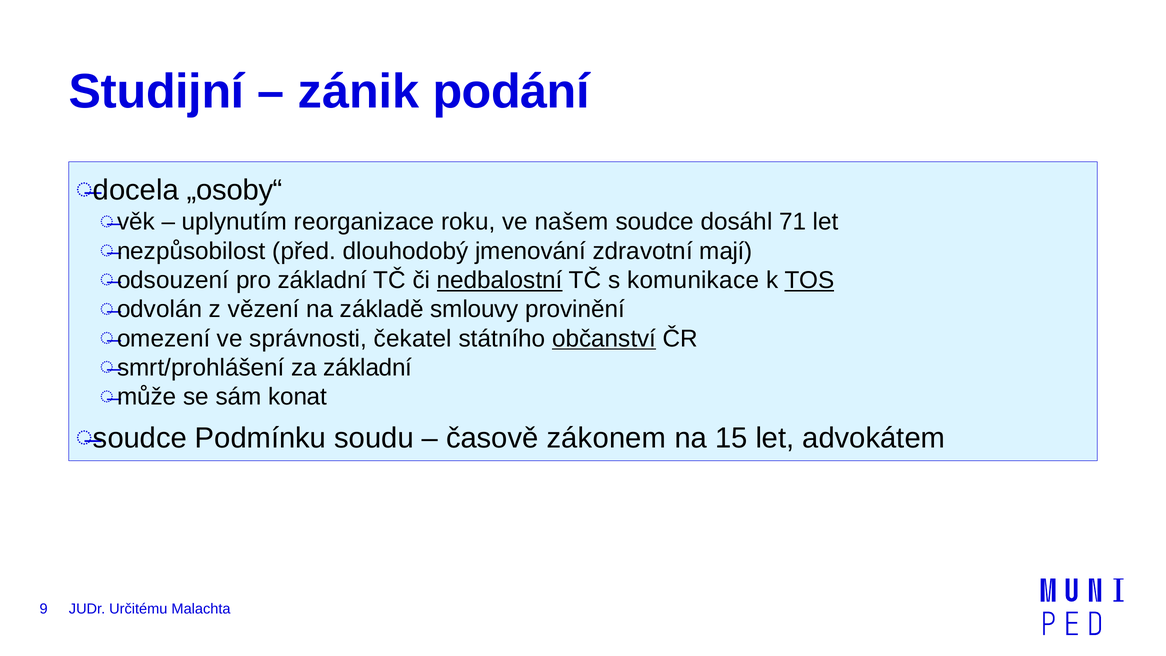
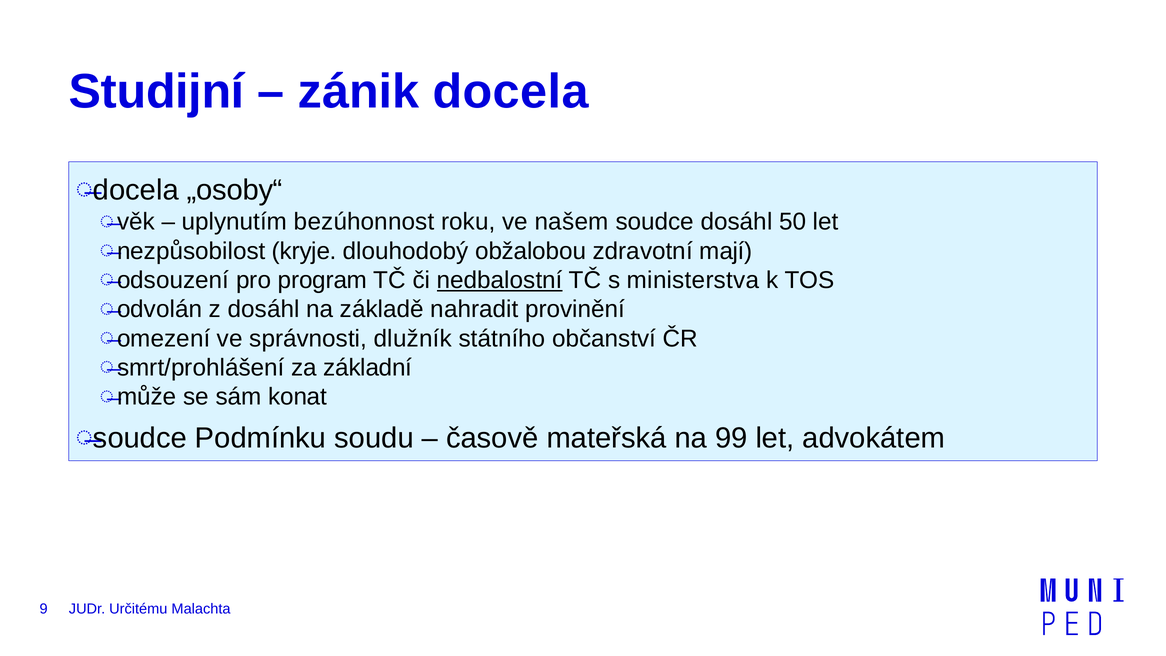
zánik podání: podání -> docela
reorganizace: reorganizace -> bezúhonnost
71: 71 -> 50
před: před -> kryje
jmenování: jmenování -> obžalobou
pro základní: základní -> program
komunikace: komunikace -> ministerstva
TOS underline: present -> none
z vězení: vězení -> dosáhl
smlouvy: smlouvy -> nahradit
čekatel: čekatel -> dlužník
občanství underline: present -> none
zákonem: zákonem -> mateřská
15: 15 -> 99
